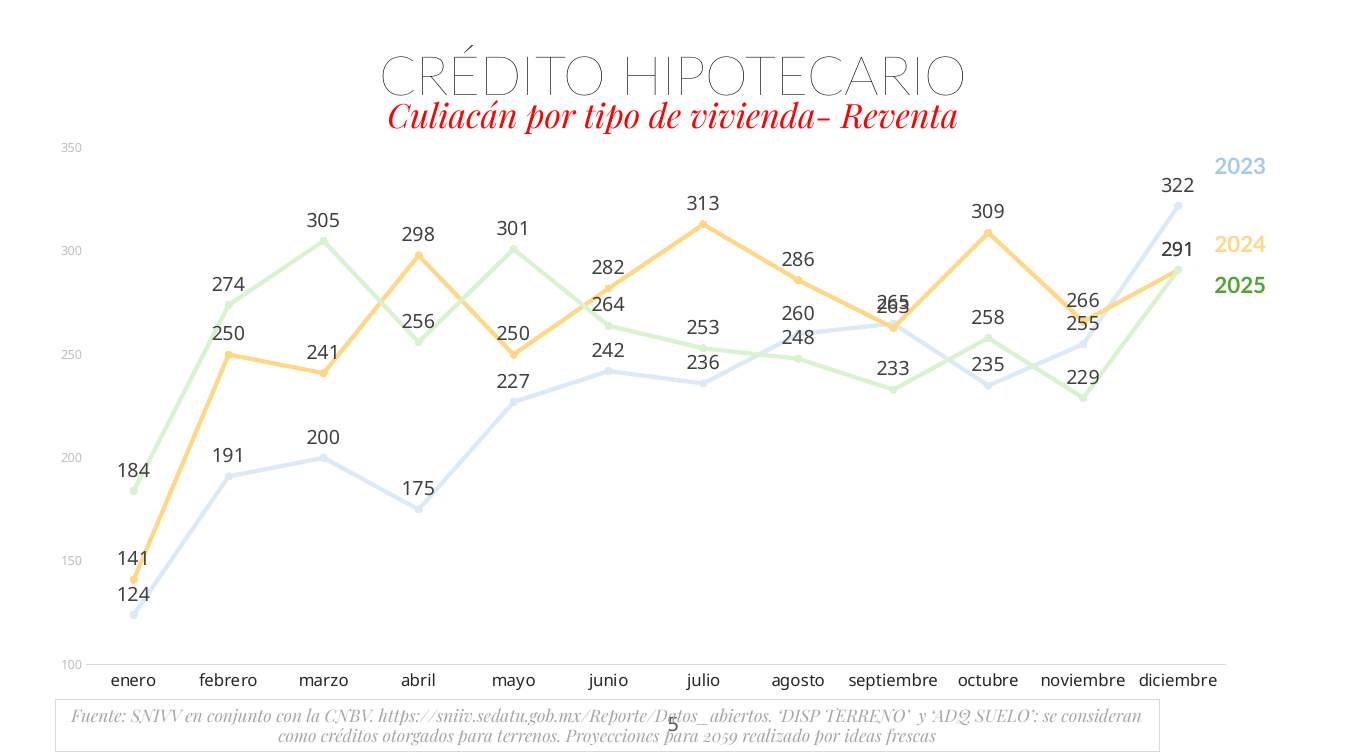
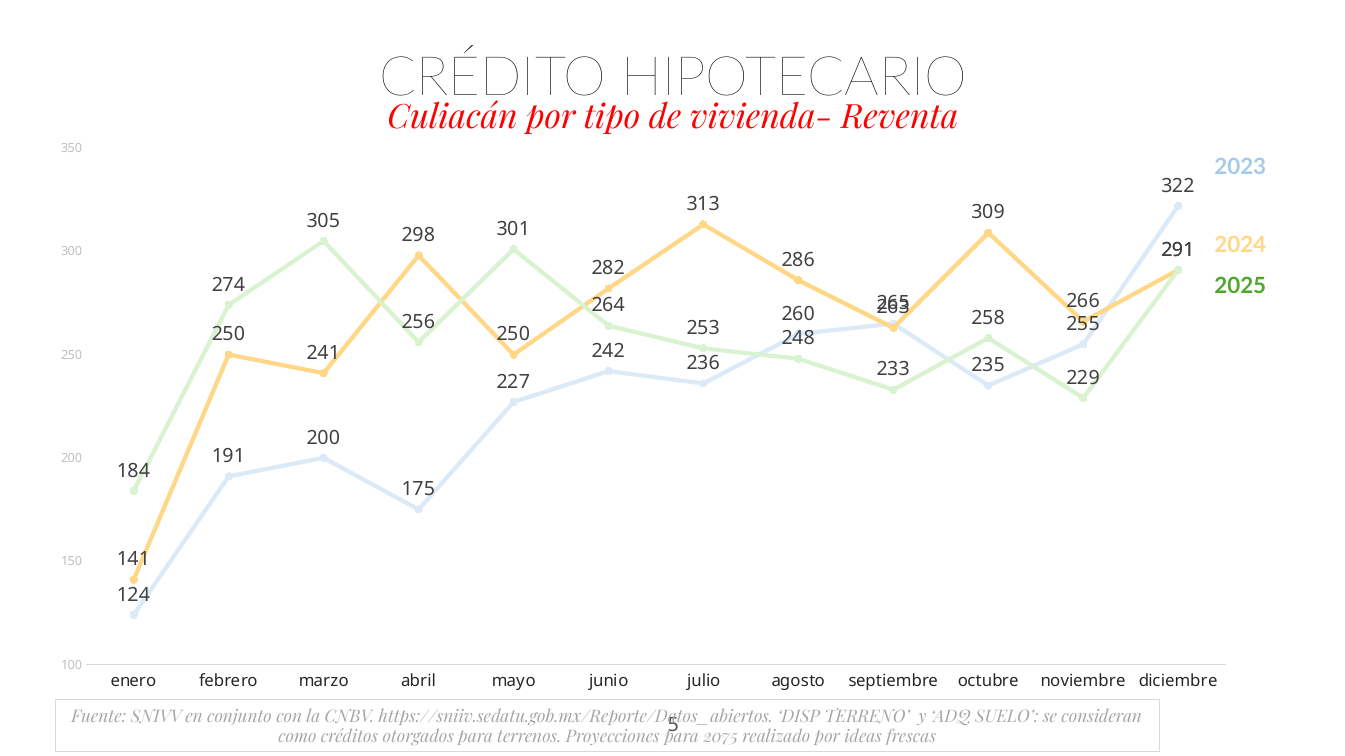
2059: 2059 -> 2075
